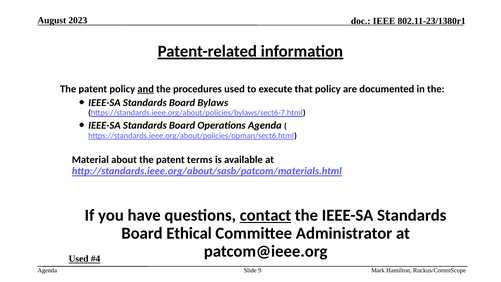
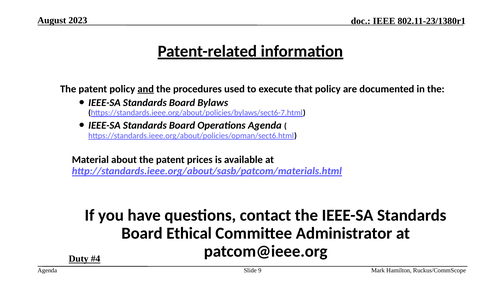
terms: terms -> prices
contact underline: present -> none
Used at (79, 259): Used -> Duty
